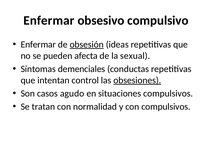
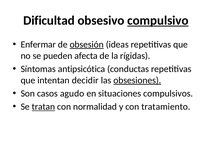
Enfermar at (49, 21): Enfermar -> Dificultad
compulsivo underline: none -> present
sexual: sexual -> rígidas
demenciales: demenciales -> antipsicótica
control: control -> decidir
tratan underline: none -> present
con compulsivos: compulsivos -> tratamiento
